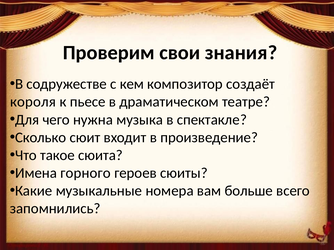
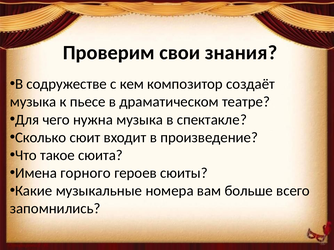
короля at (33, 102): короля -> музыка
